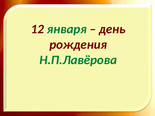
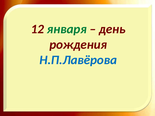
Н.П.Лавёрова colour: green -> blue
